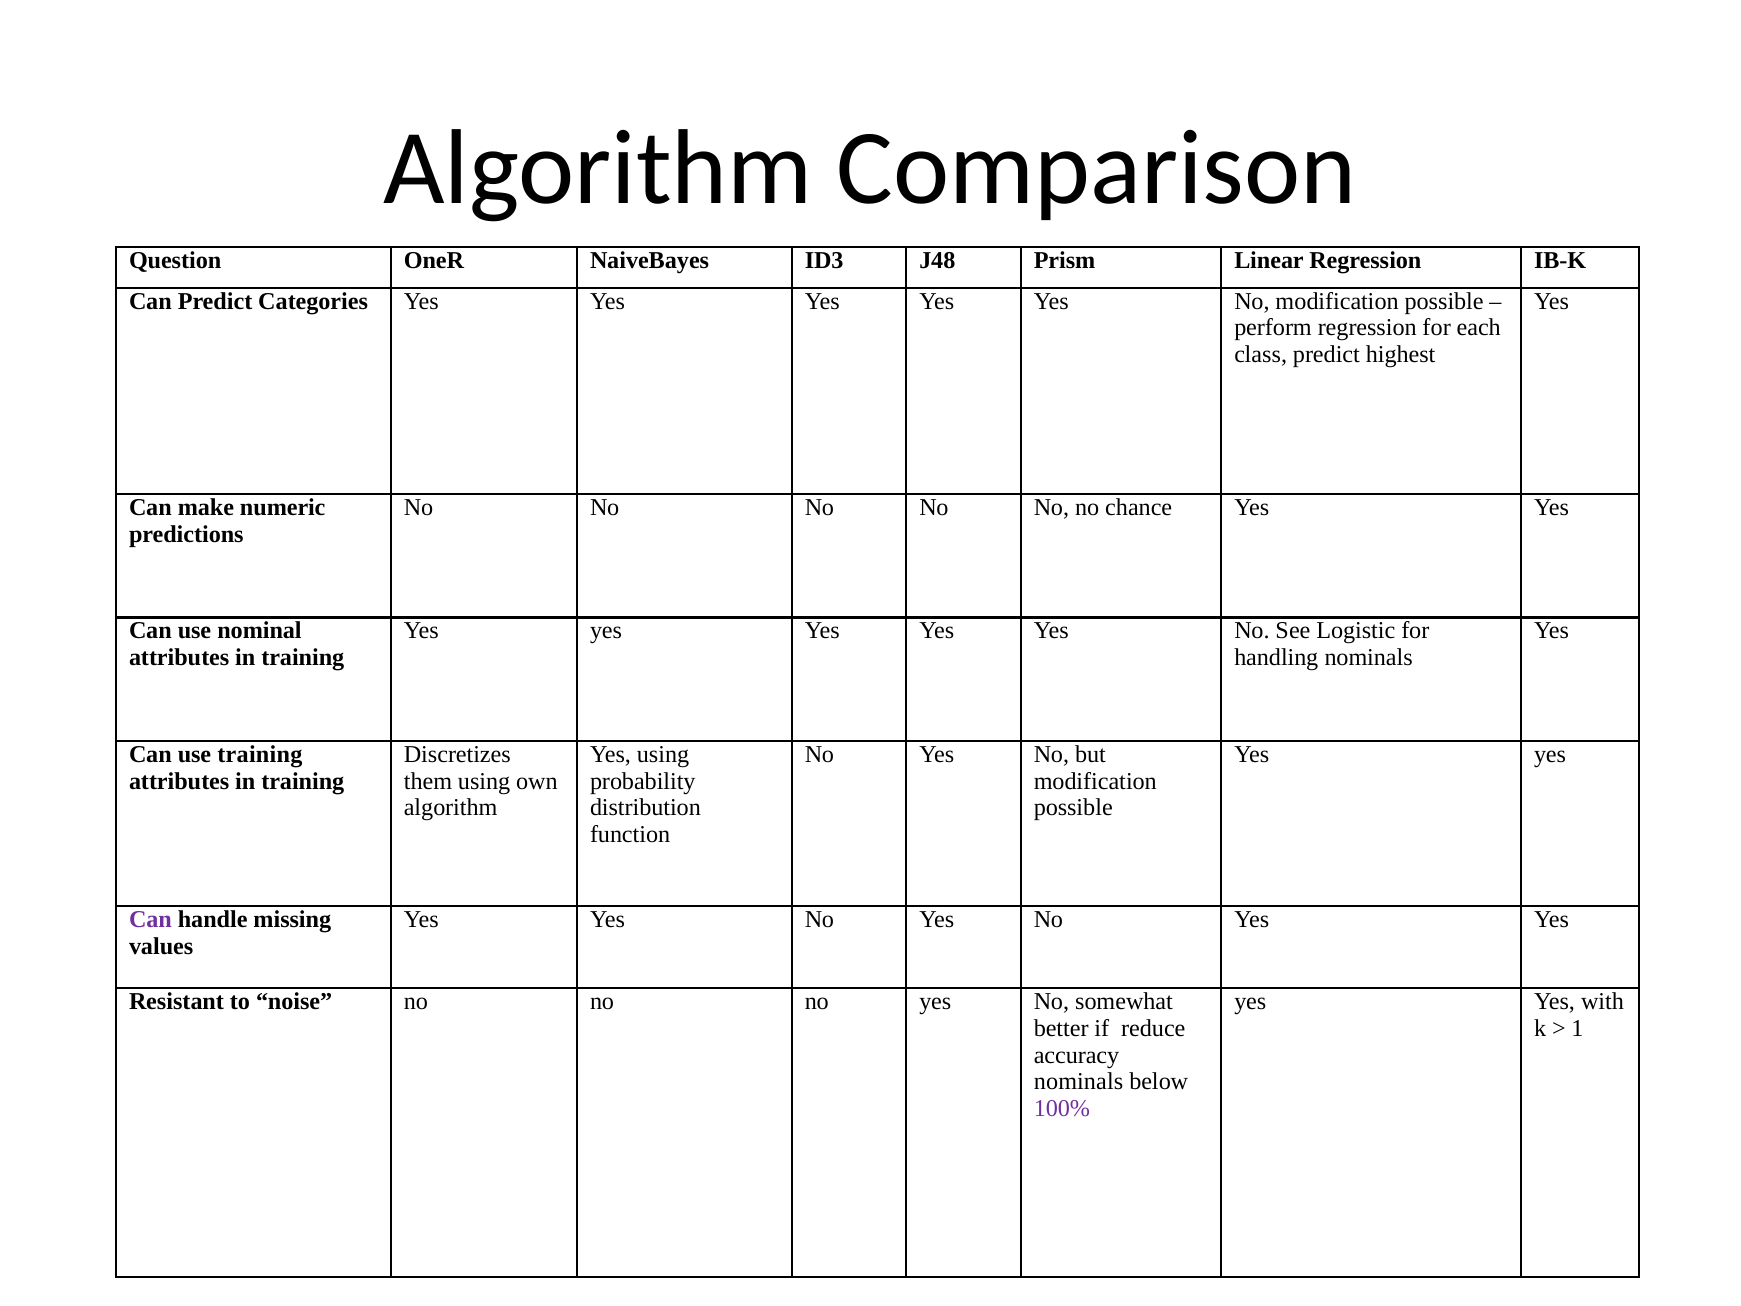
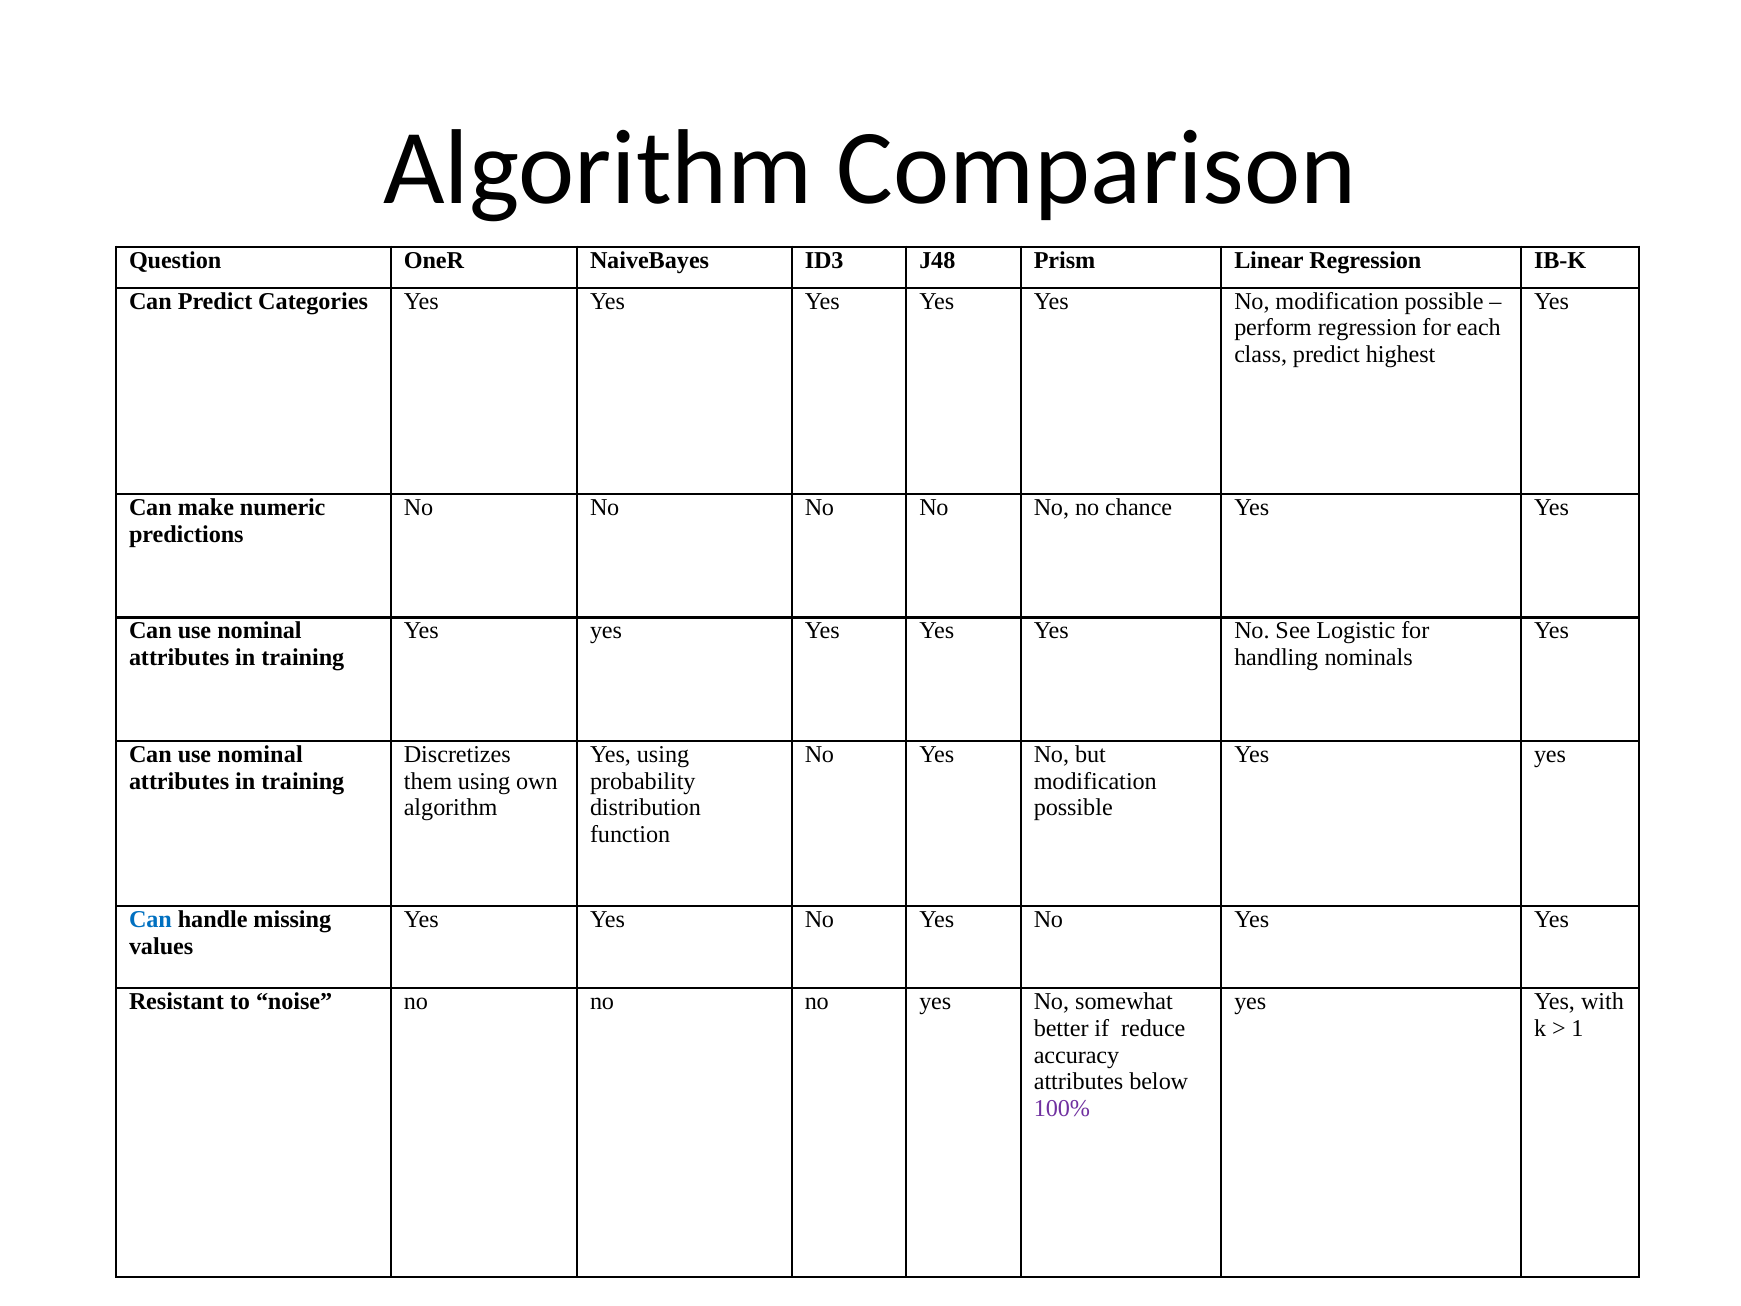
training at (260, 754): training -> nominal
Can at (151, 919) colour: purple -> blue
nominals at (1079, 1082): nominals -> attributes
